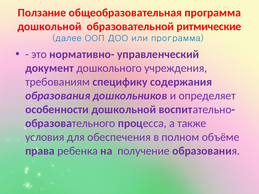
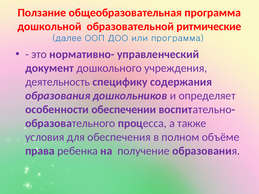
требованиям: требованиям -> деятельность
особенности дошкольной: дошкольной -> обеспечении
